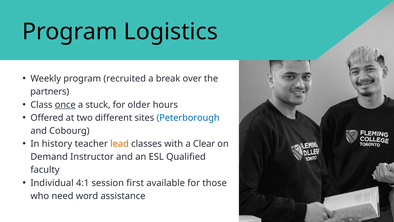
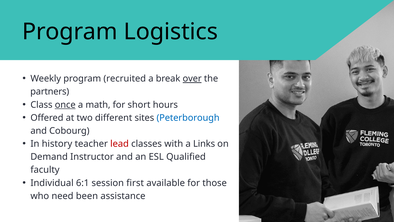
over underline: none -> present
stuck: stuck -> math
older: older -> short
lead colour: orange -> red
Clear: Clear -> Links
4:1: 4:1 -> 6:1
word: word -> been
